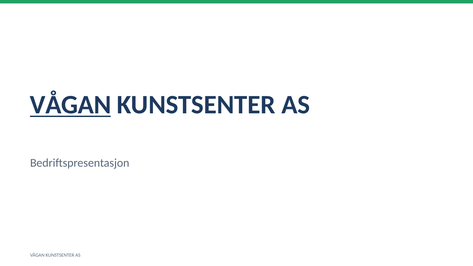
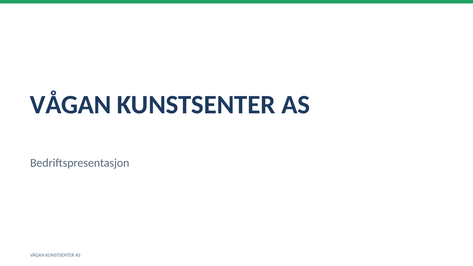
VÅGAN at (71, 105) underline: present -> none
